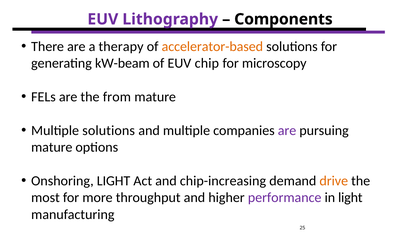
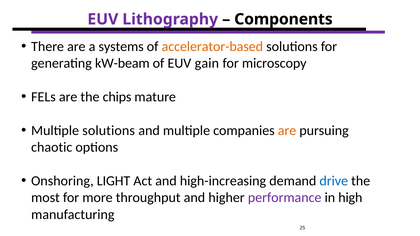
therapy: therapy -> systems
chip: chip -> gain
from: from -> chips
are at (287, 131) colour: purple -> orange
mature at (52, 147): mature -> chaotic
chip-increasing: chip-increasing -> high-increasing
drive colour: orange -> blue
in light: light -> high
